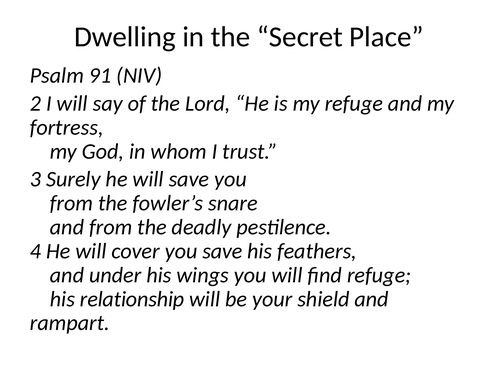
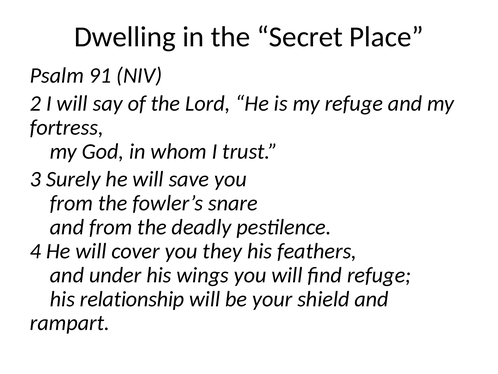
you save: save -> they
